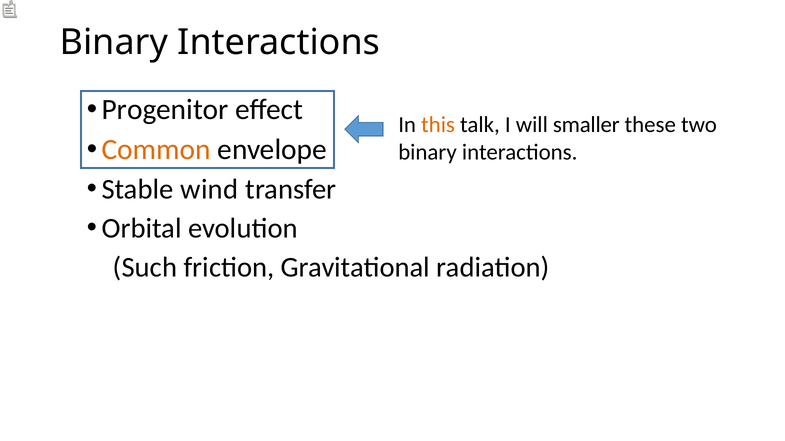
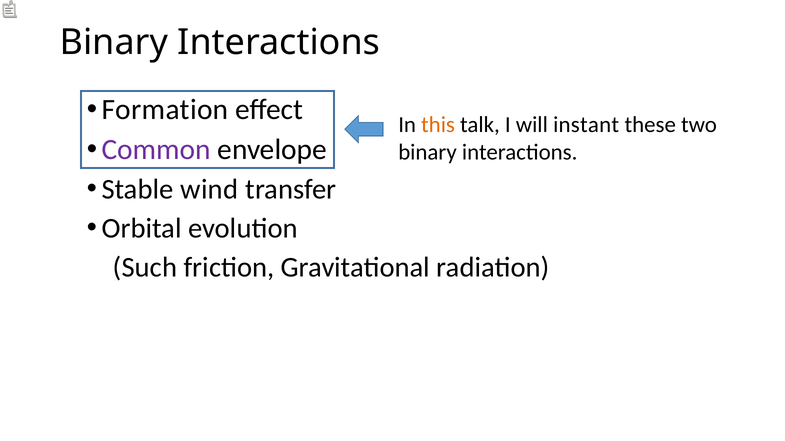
Progenitor: Progenitor -> Formation
smaller: smaller -> instant
Common colour: orange -> purple
